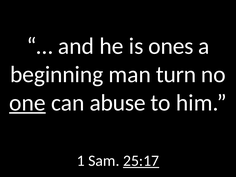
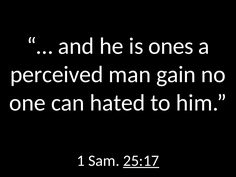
beginning: beginning -> perceived
turn: turn -> gain
one underline: present -> none
abuse: abuse -> hated
